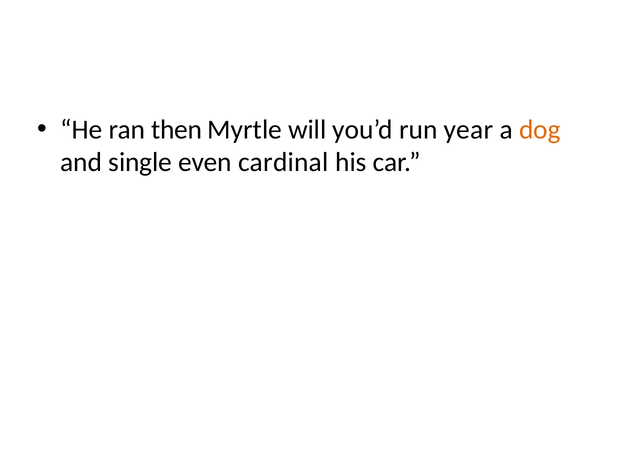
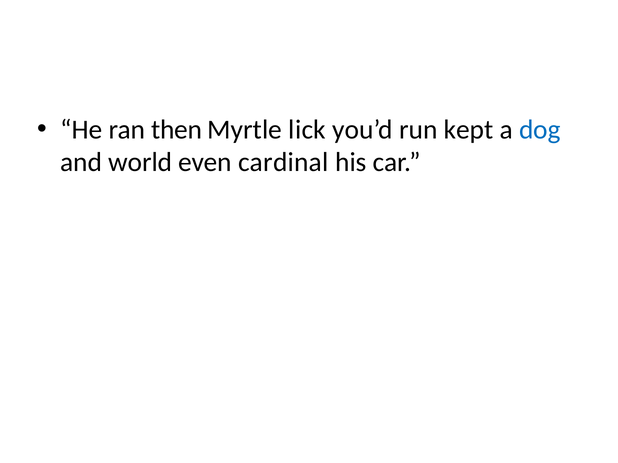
will: will -> lick
year: year -> kept
dog colour: orange -> blue
single: single -> world
